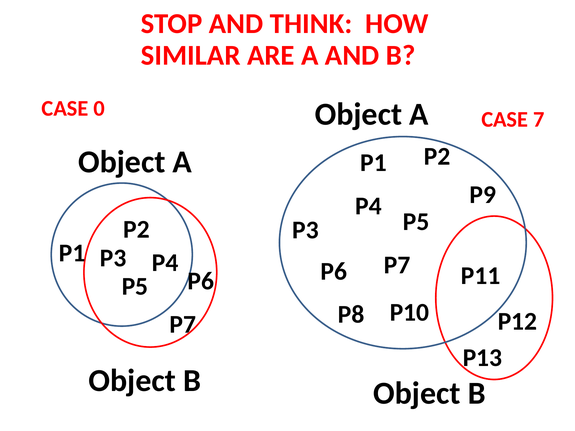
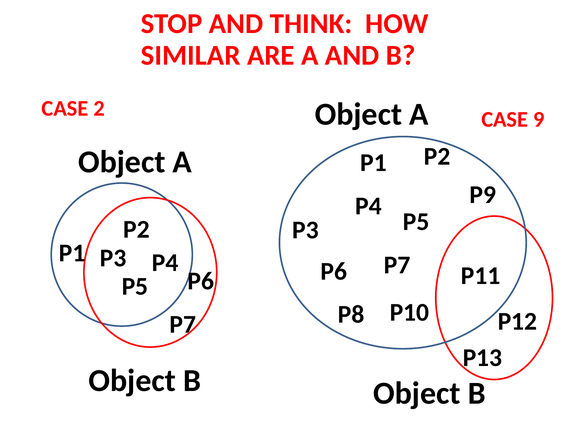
0: 0 -> 2
7: 7 -> 9
